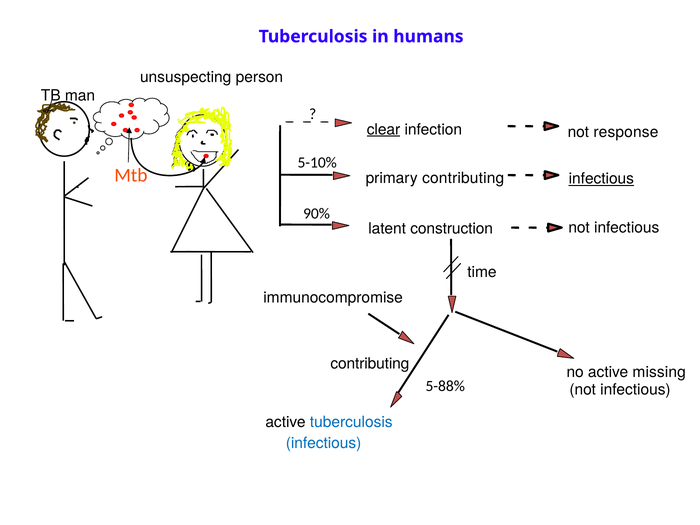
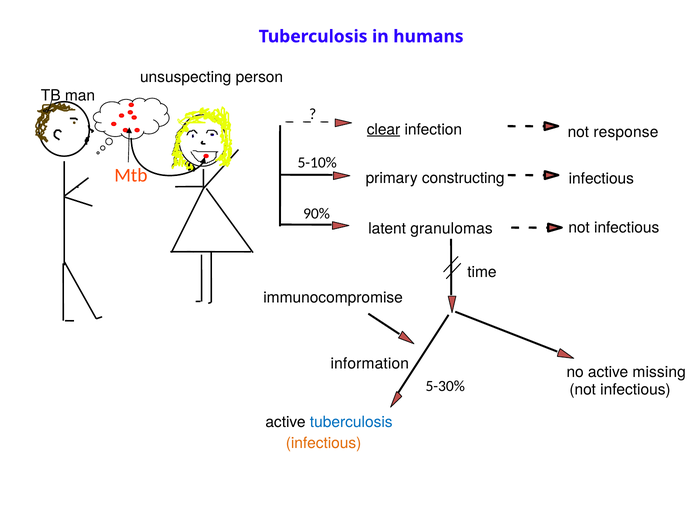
primary contributing: contributing -> constructing
infectious at (601, 179) underline: present -> none
construction: construction -> granulomas
contributing at (370, 364): contributing -> information
5-88%: 5-88% -> 5-30%
infectious at (324, 443) colour: blue -> orange
